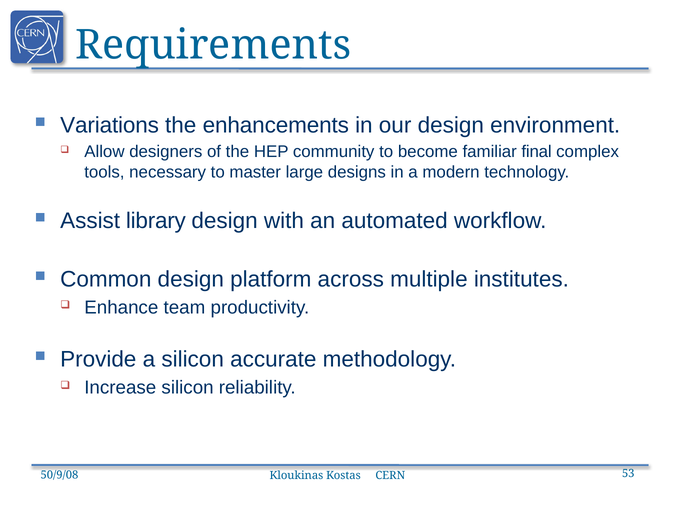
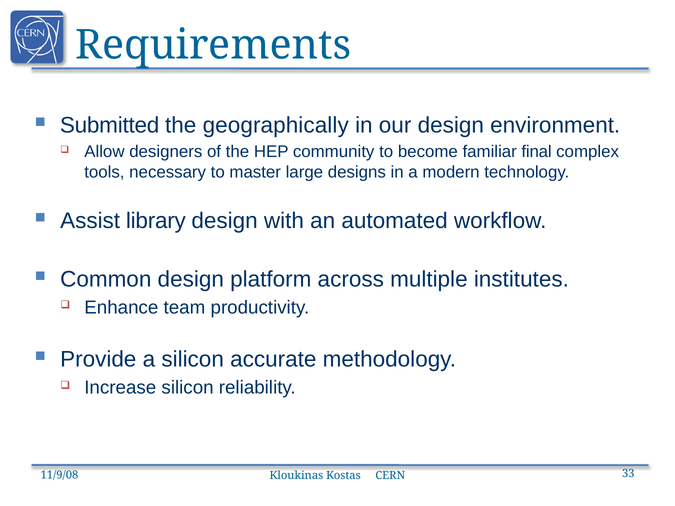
Variations: Variations -> Submitted
enhancements: enhancements -> geographically
50/9/08: 50/9/08 -> 11/9/08
53: 53 -> 33
